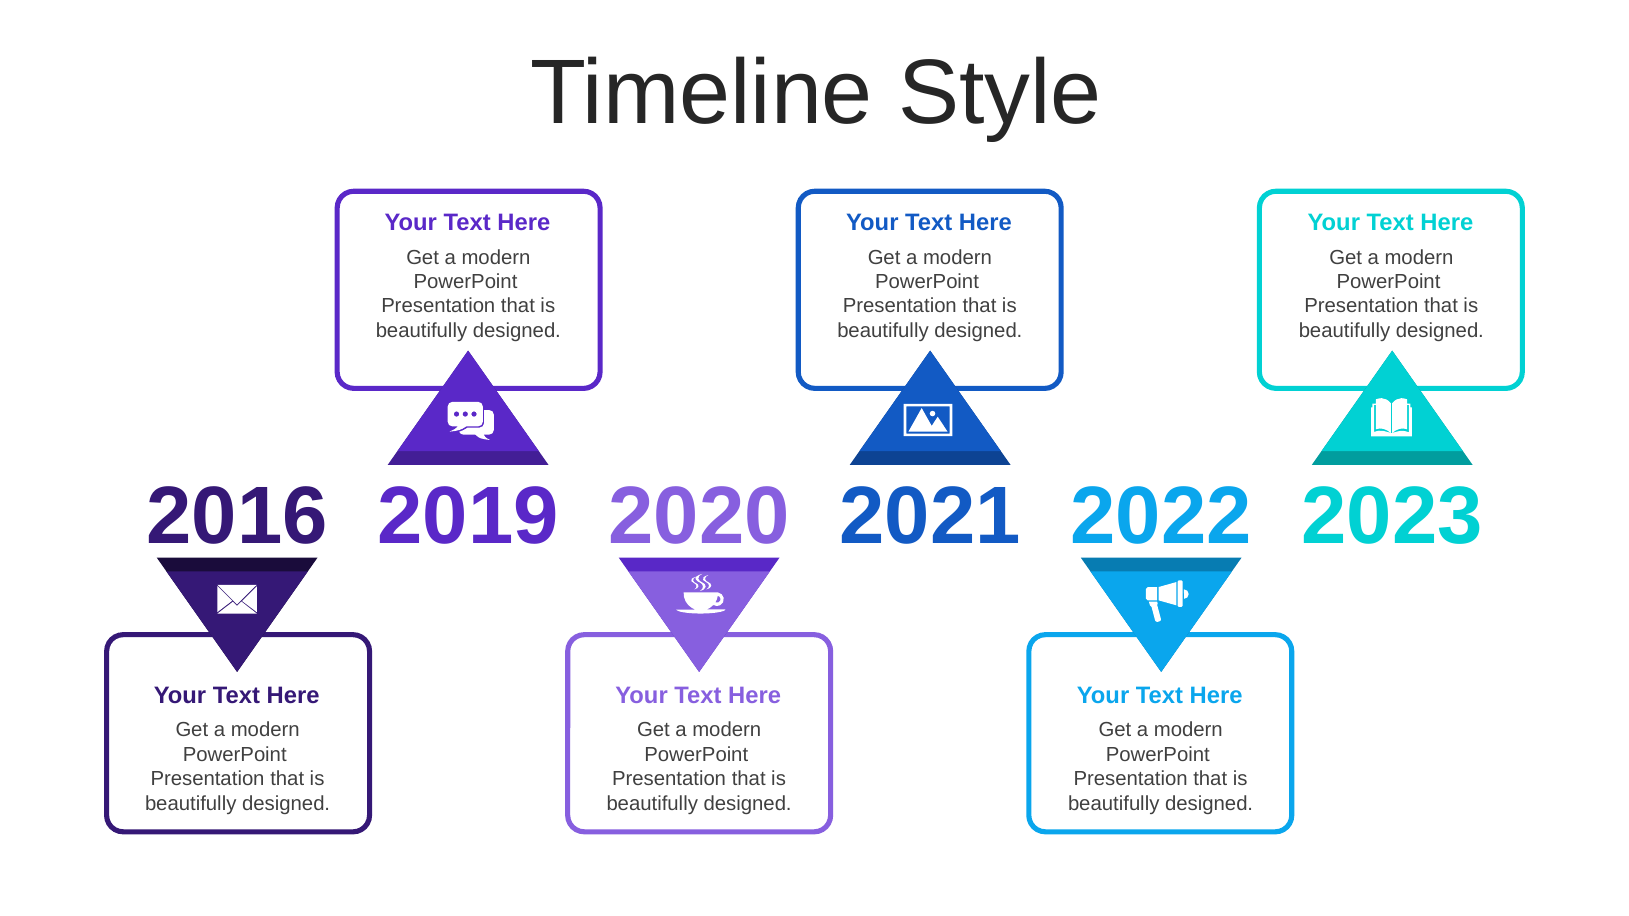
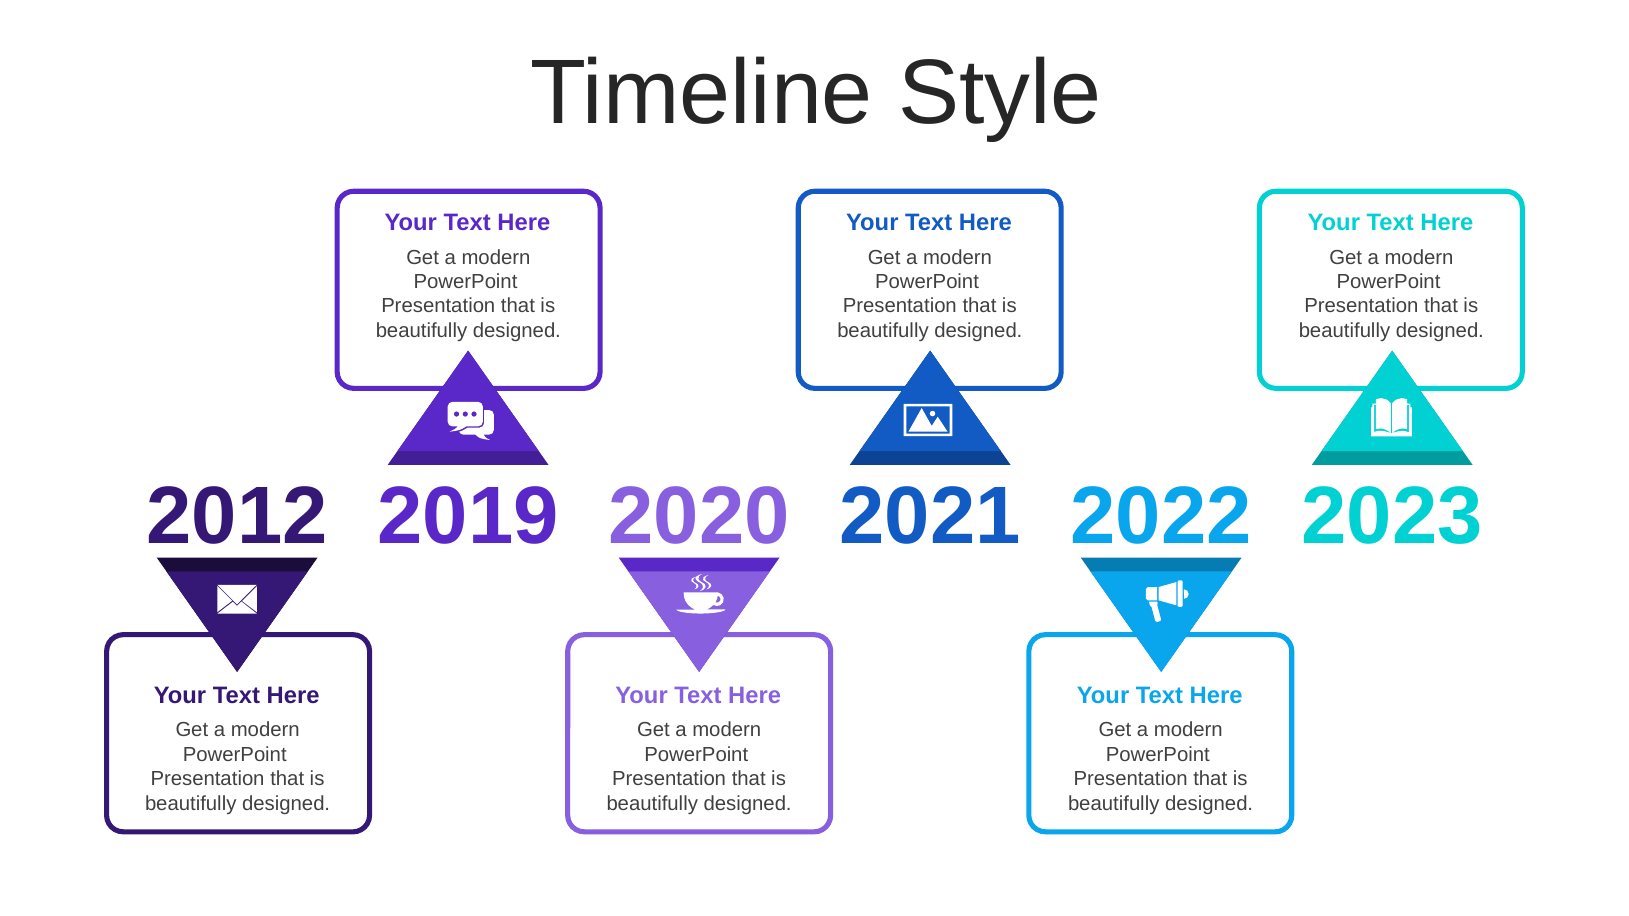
2016: 2016 -> 2012
